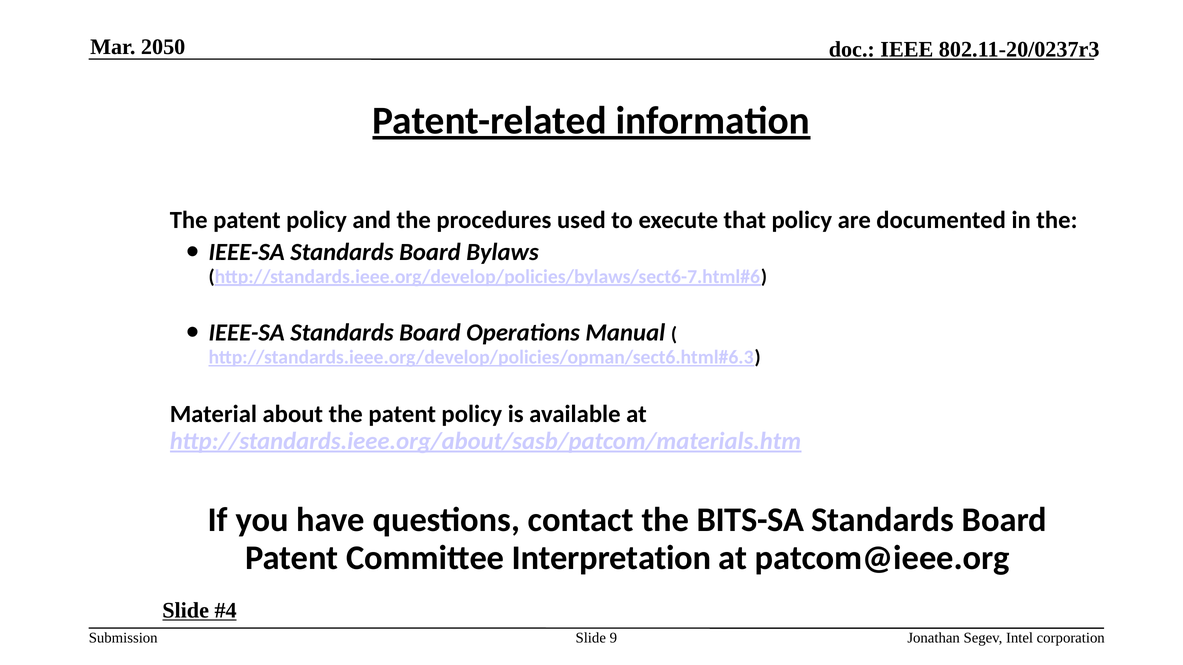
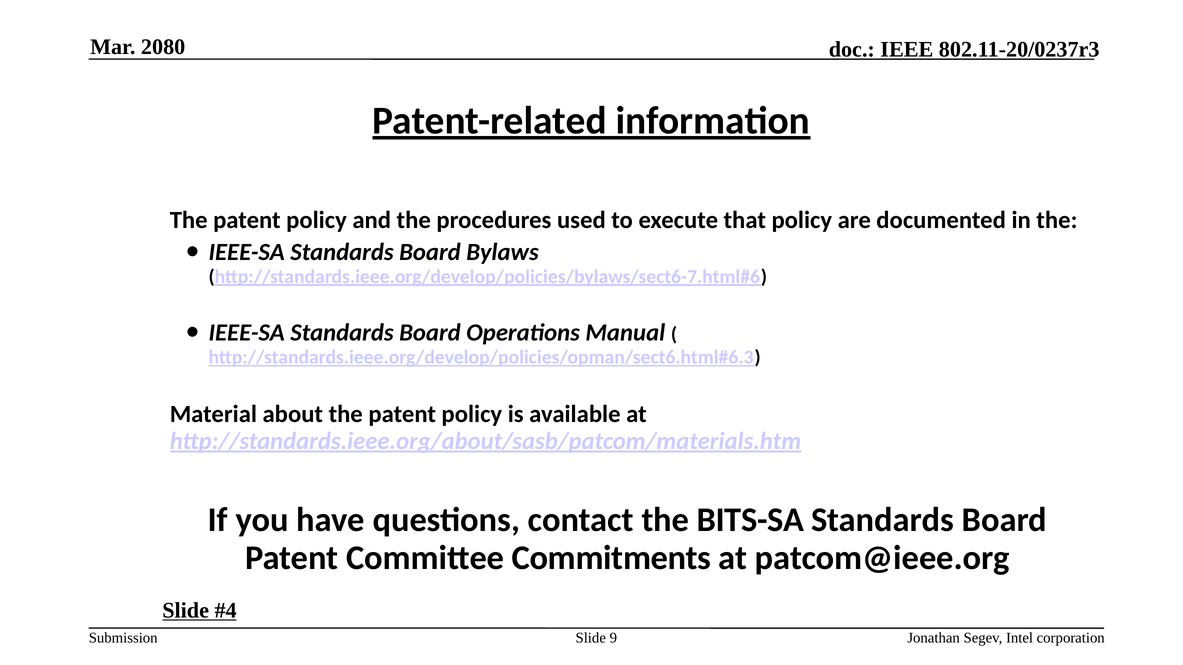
2050: 2050 -> 2080
Interpretation: Interpretation -> Commitments
